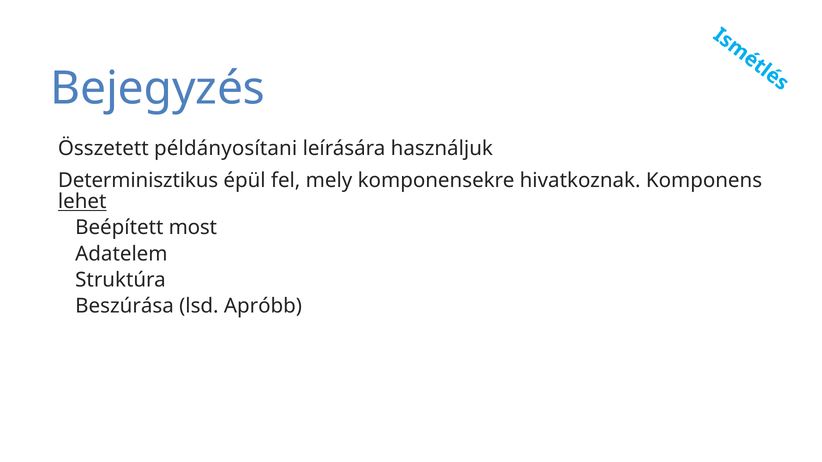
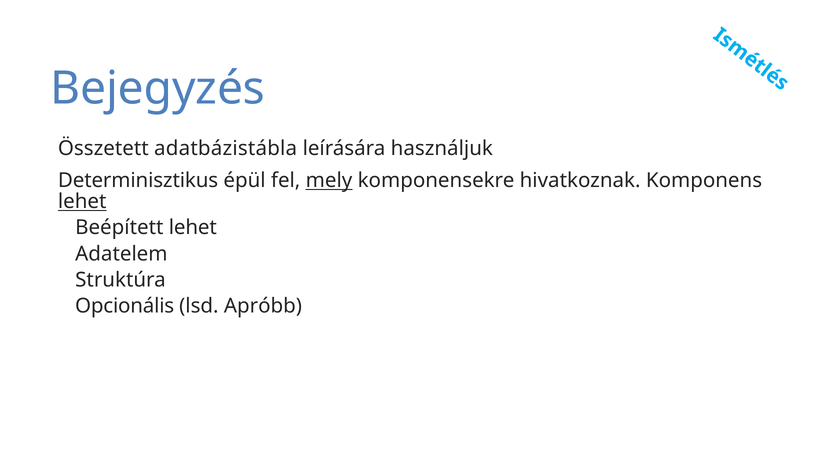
példányosítani: példányosítani -> adatbázistábla
mely underline: none -> present
Beépített most: most -> lehet
Beszúrása: Beszúrása -> Opcionális
